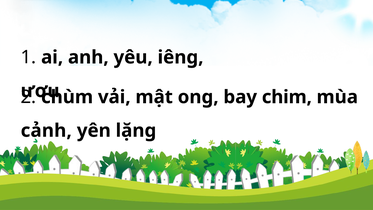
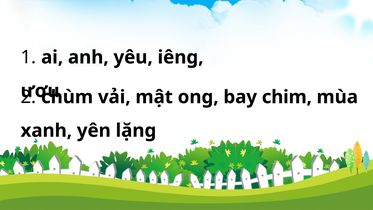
cảnh: cảnh -> xanh
